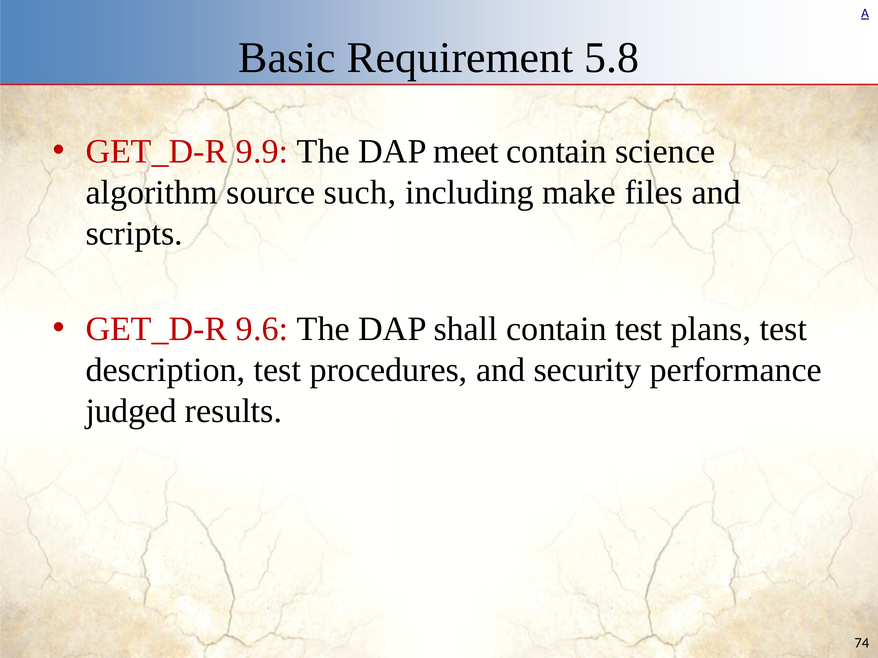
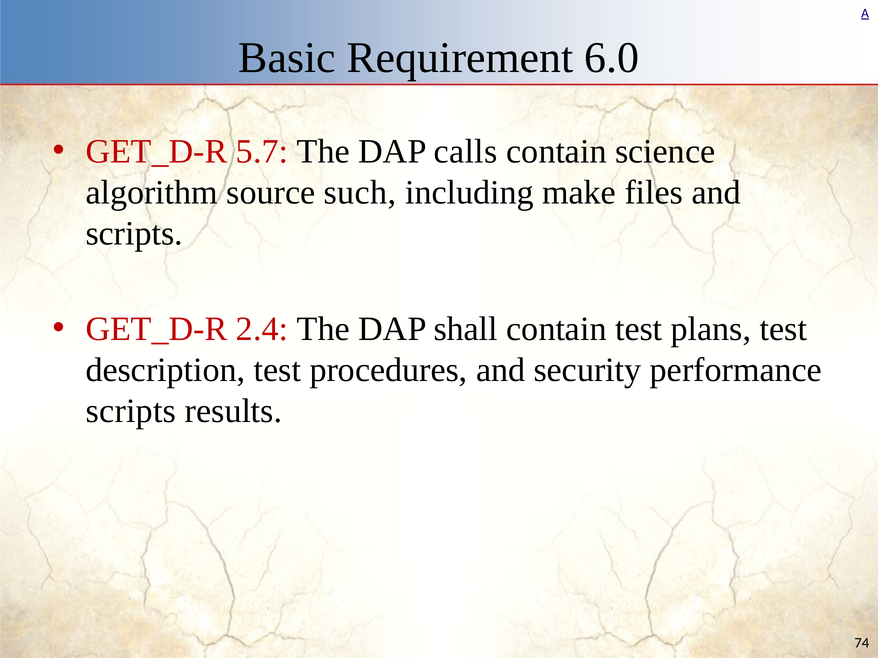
5.8: 5.8 -> 6.0
9.9: 9.9 -> 5.7
meet: meet -> calls
9.6: 9.6 -> 2.4
judged at (131, 411): judged -> scripts
